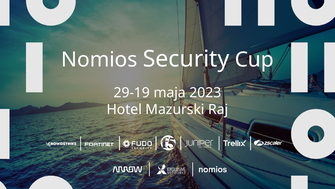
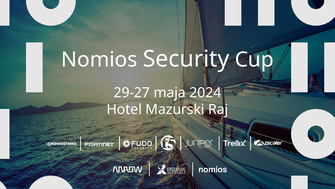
29-19: 29-19 -> 29-27
2023: 2023 -> 2024
